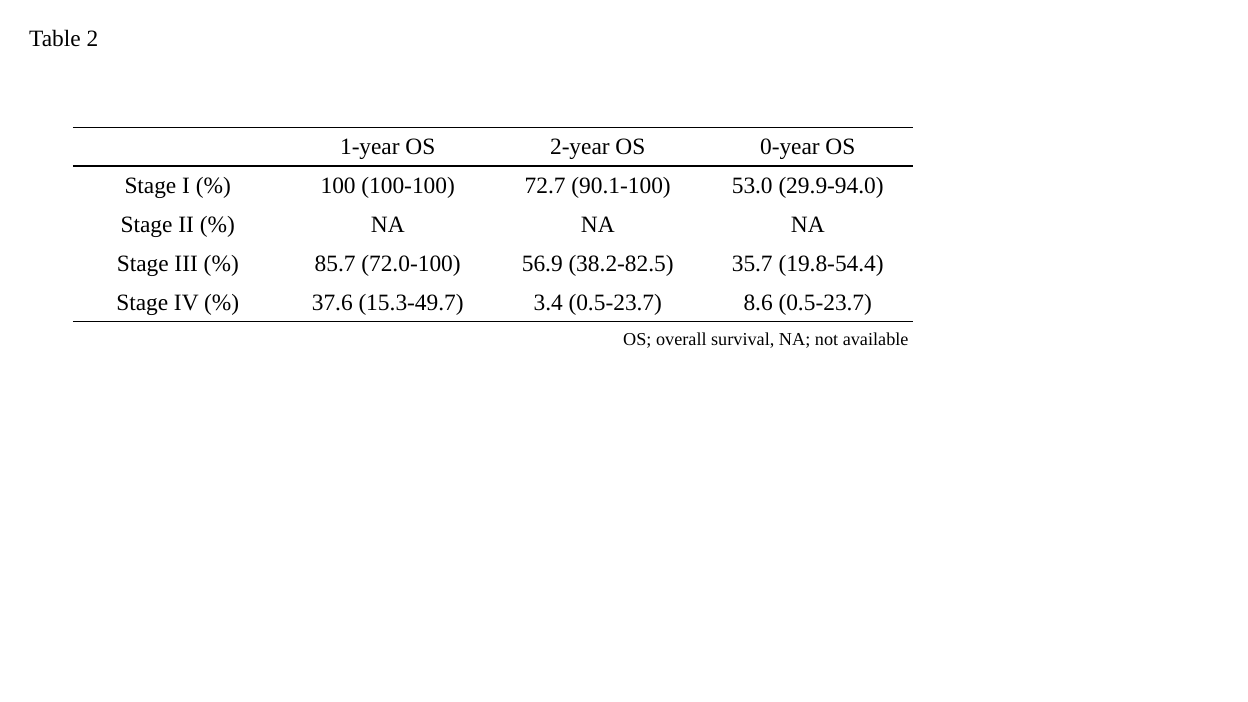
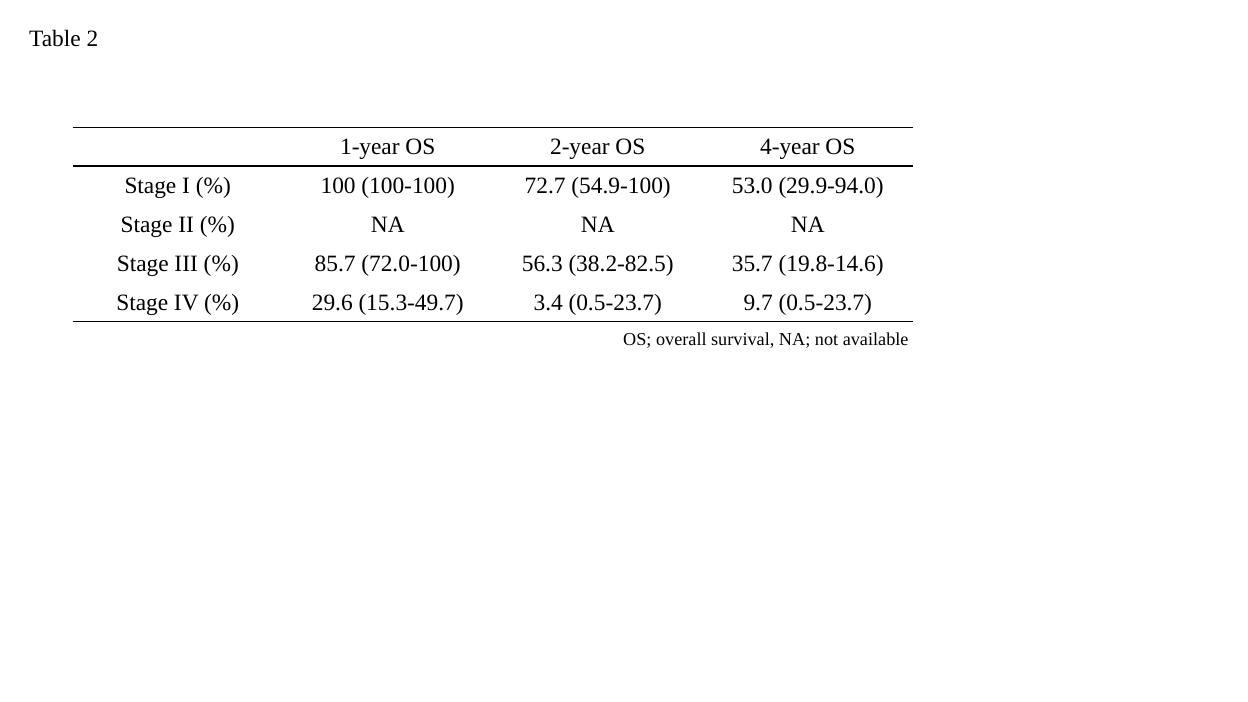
0-year: 0-year -> 4-year
90.1-100: 90.1-100 -> 54.9-100
56.9: 56.9 -> 56.3
19.8-54.4: 19.8-54.4 -> 19.8-14.6
37.6: 37.6 -> 29.6
8.6: 8.6 -> 9.7
